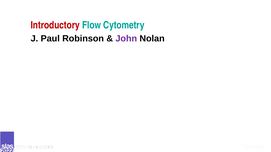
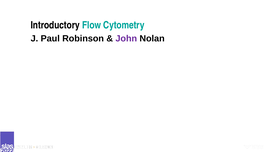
Introductory colour: red -> black
